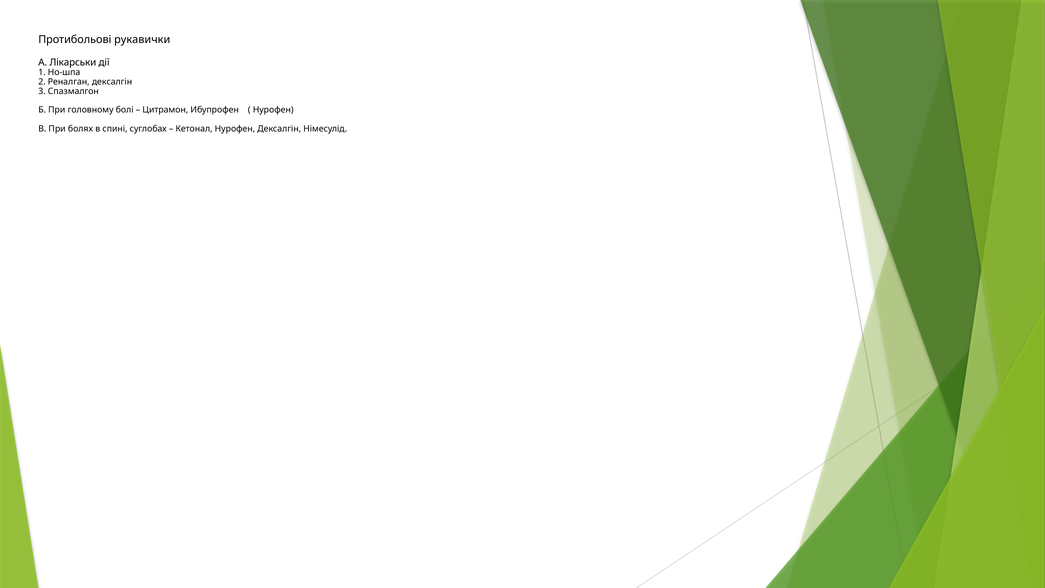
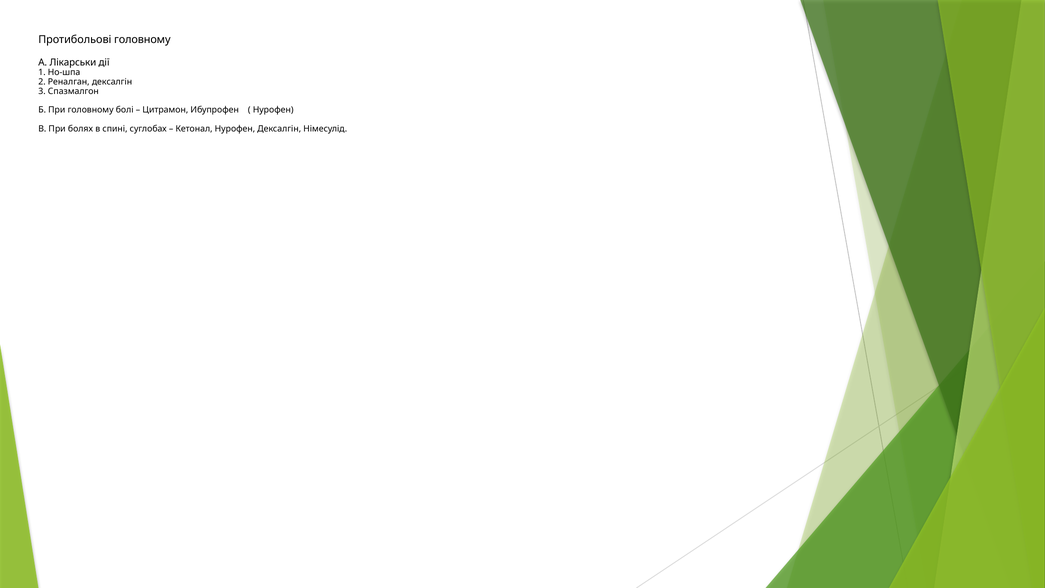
Протибольові рукавички: рукавички -> головному
